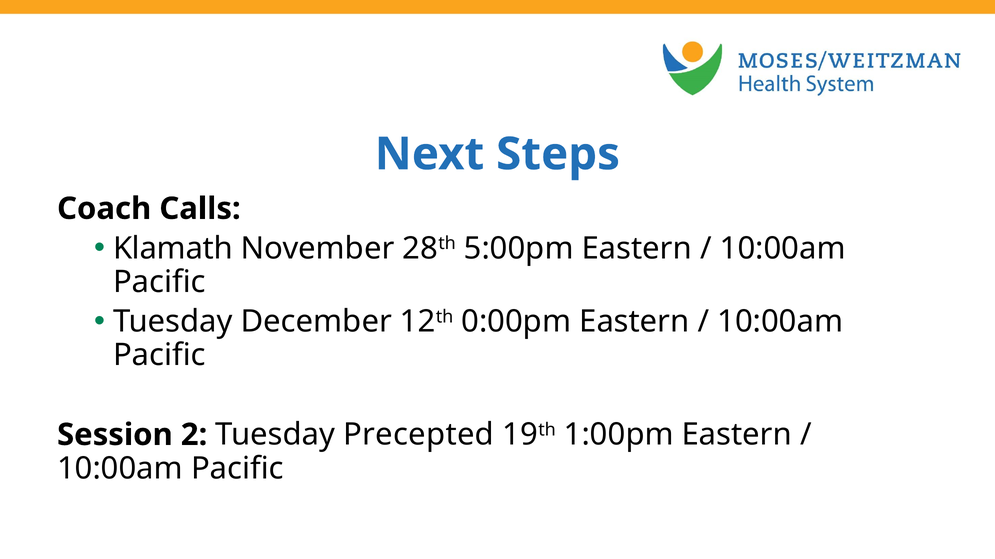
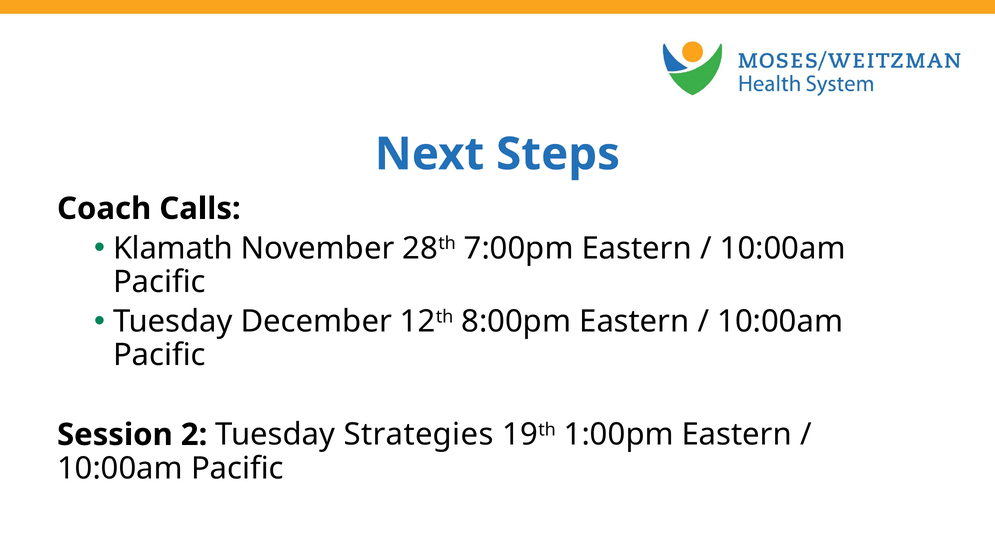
5:00pm: 5:00pm -> 7:00pm
0:00pm: 0:00pm -> 8:00pm
Precepted: Precepted -> Strategies
